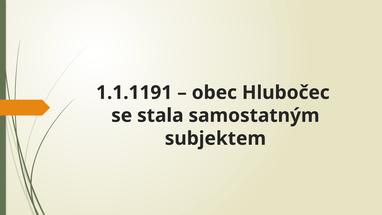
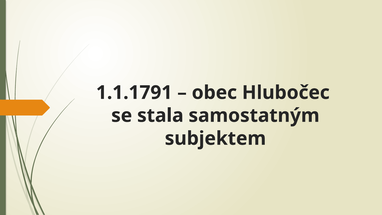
1.1.1191: 1.1.1191 -> 1.1.1791
